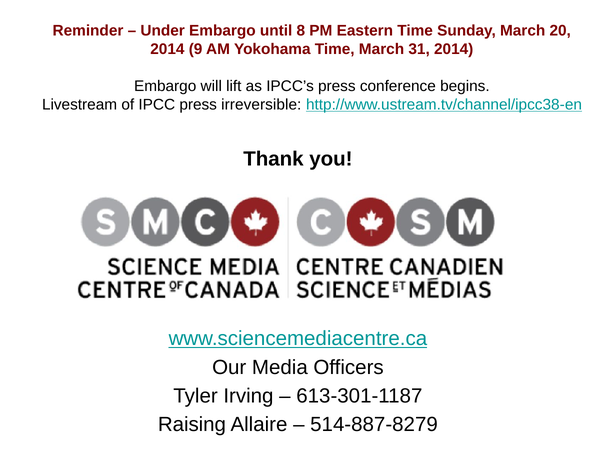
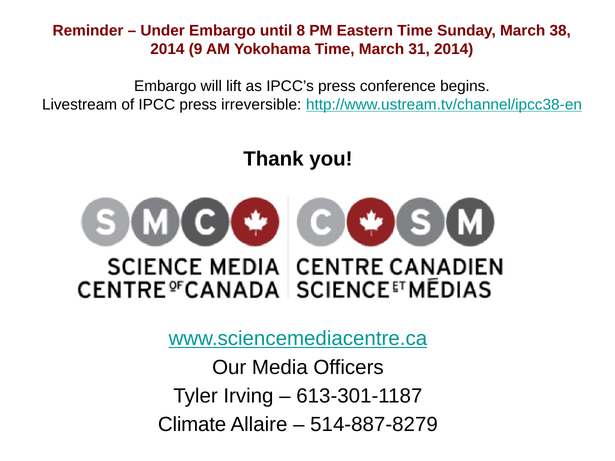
20: 20 -> 38
Raising: Raising -> Climate
